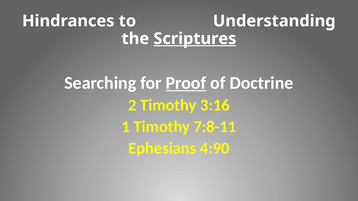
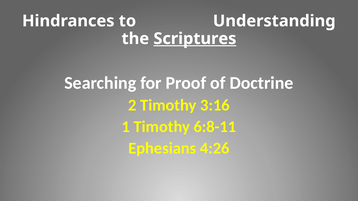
Proof underline: present -> none
7:8-11: 7:8-11 -> 6:8-11
4:90: 4:90 -> 4:26
